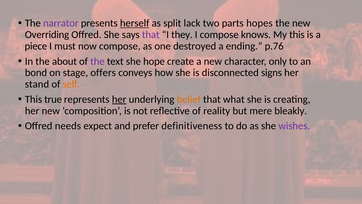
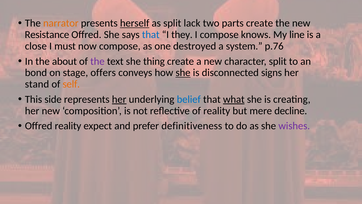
narrator colour: purple -> orange
parts hopes: hopes -> create
Overriding: Overriding -> Resistance
that at (151, 35) colour: purple -> blue
My this: this -> line
piece: piece -> close
ending: ending -> system
hope: hope -> thing
character only: only -> split
she at (183, 73) underline: none -> present
true: true -> side
belief colour: orange -> blue
what underline: none -> present
bleakly: bleakly -> decline
Offred needs: needs -> reality
